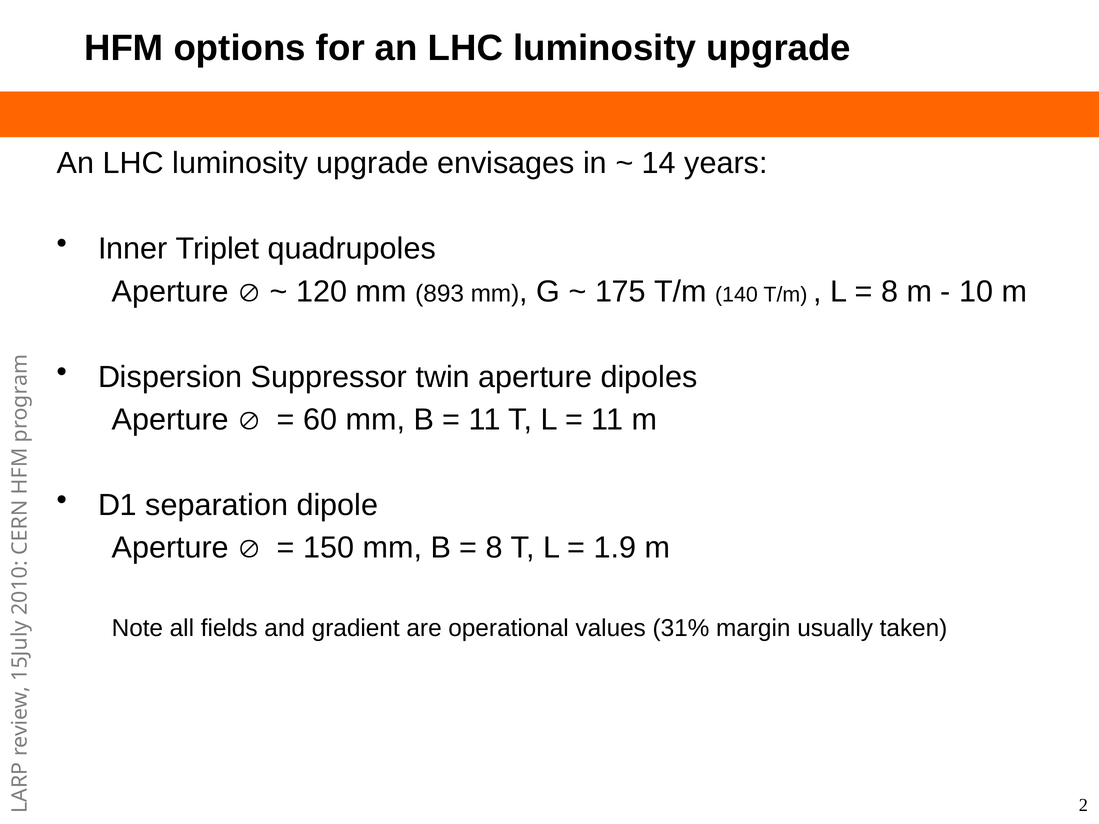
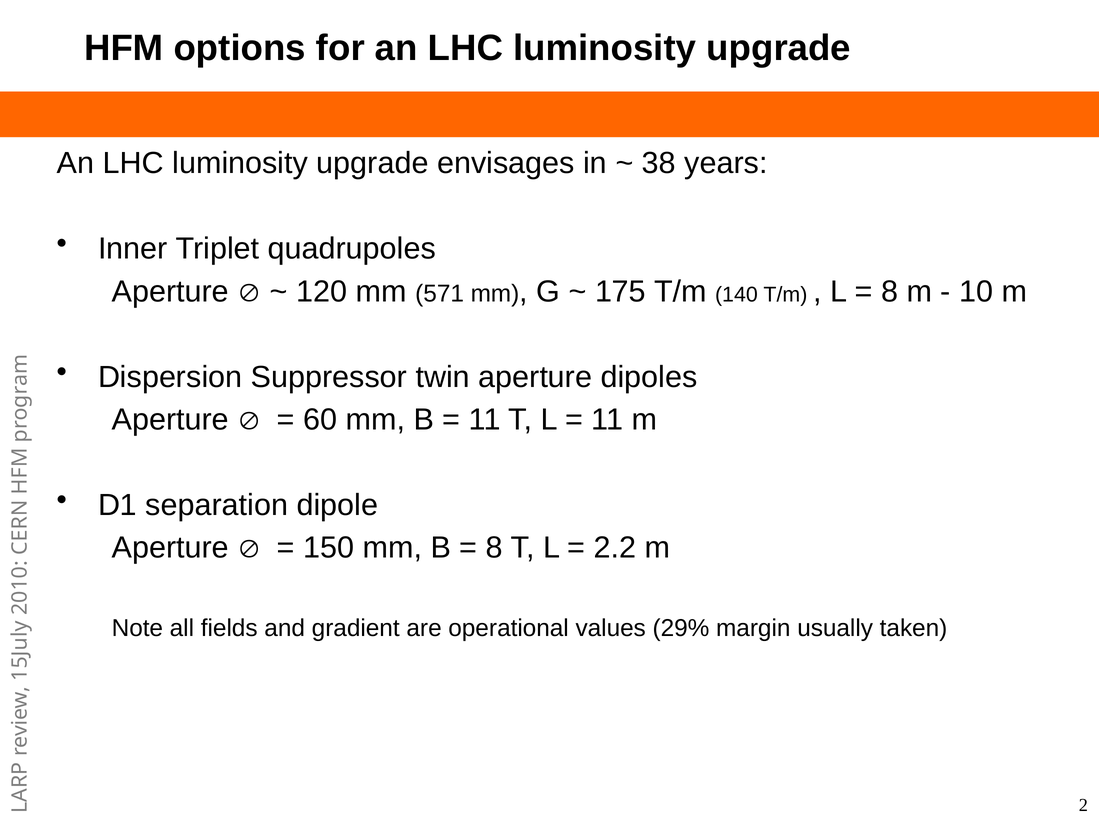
14: 14 -> 38
893: 893 -> 571
1.9: 1.9 -> 2.2
31%: 31% -> 29%
